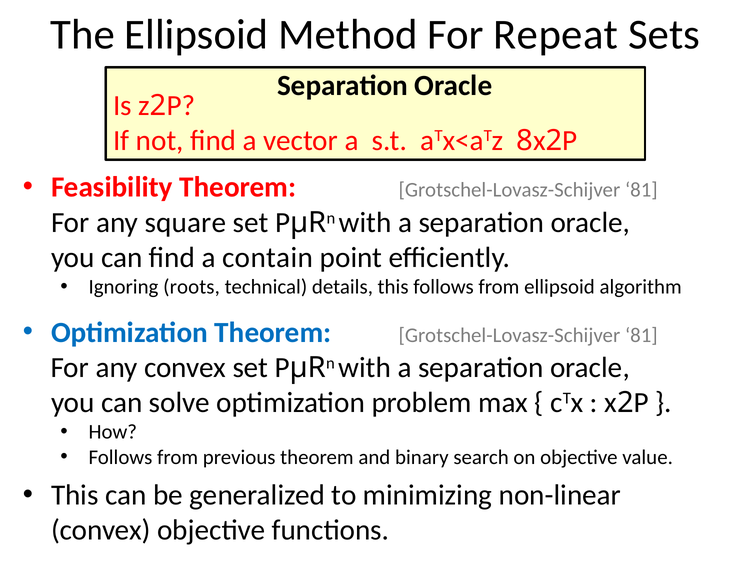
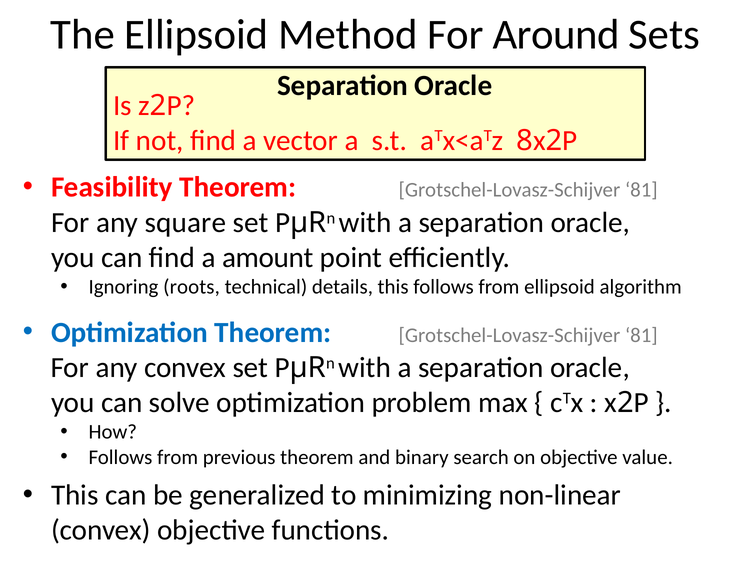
Repeat: Repeat -> Around
contain: contain -> amount
